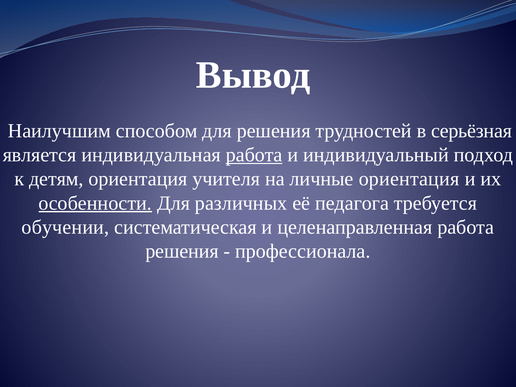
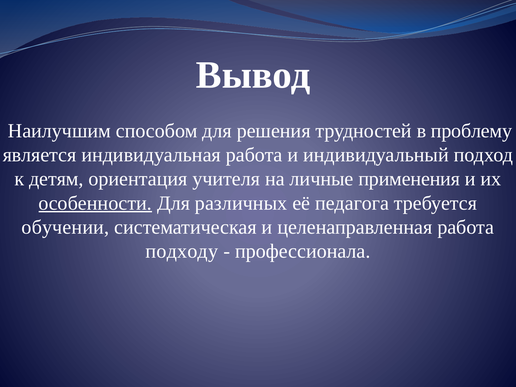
серьёзная: серьёзная -> проблему
работа at (254, 155) underline: present -> none
личные ориентация: ориентация -> применения
решения at (182, 251): решения -> подходу
